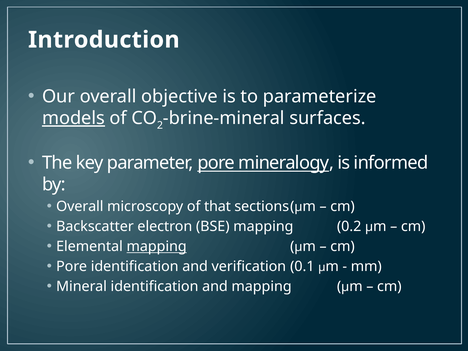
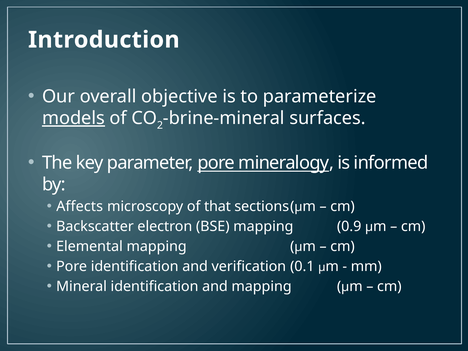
Overall at (80, 207): Overall -> Affects
0.2: 0.2 -> 0.9
mapping at (157, 247) underline: present -> none
